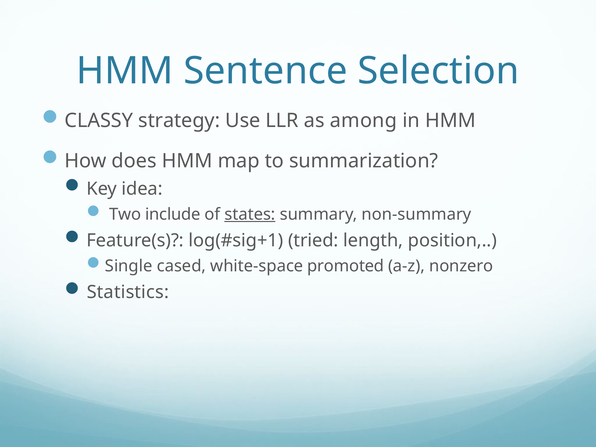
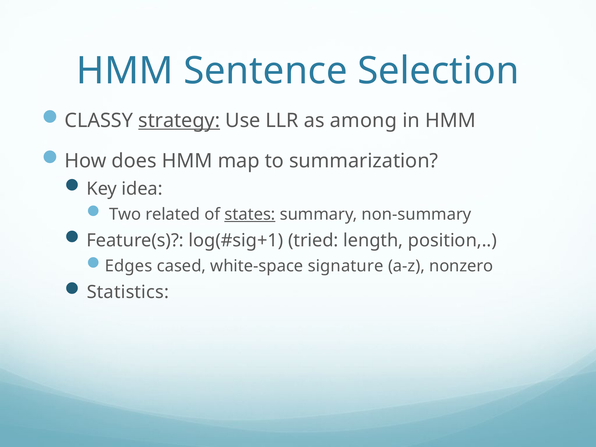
strategy underline: none -> present
include: include -> related
Single: Single -> Edges
promoted: promoted -> signature
